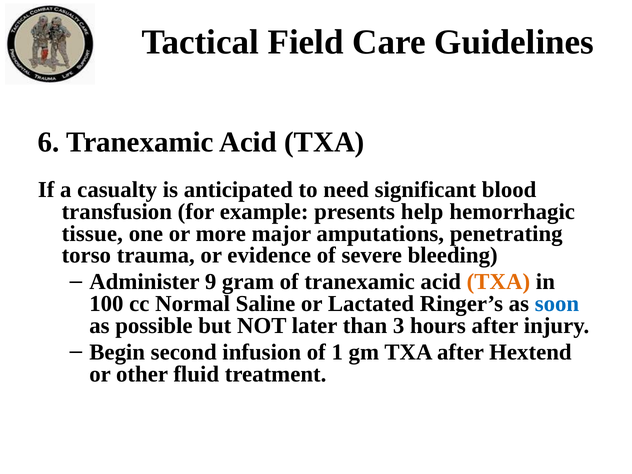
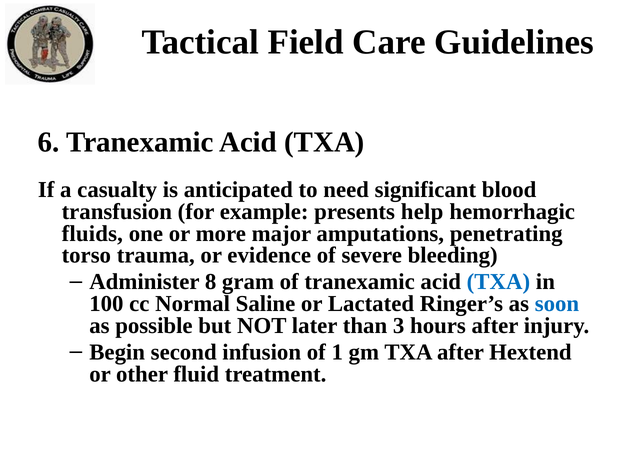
tissue: tissue -> fluids
9: 9 -> 8
TXA at (498, 282) colour: orange -> blue
